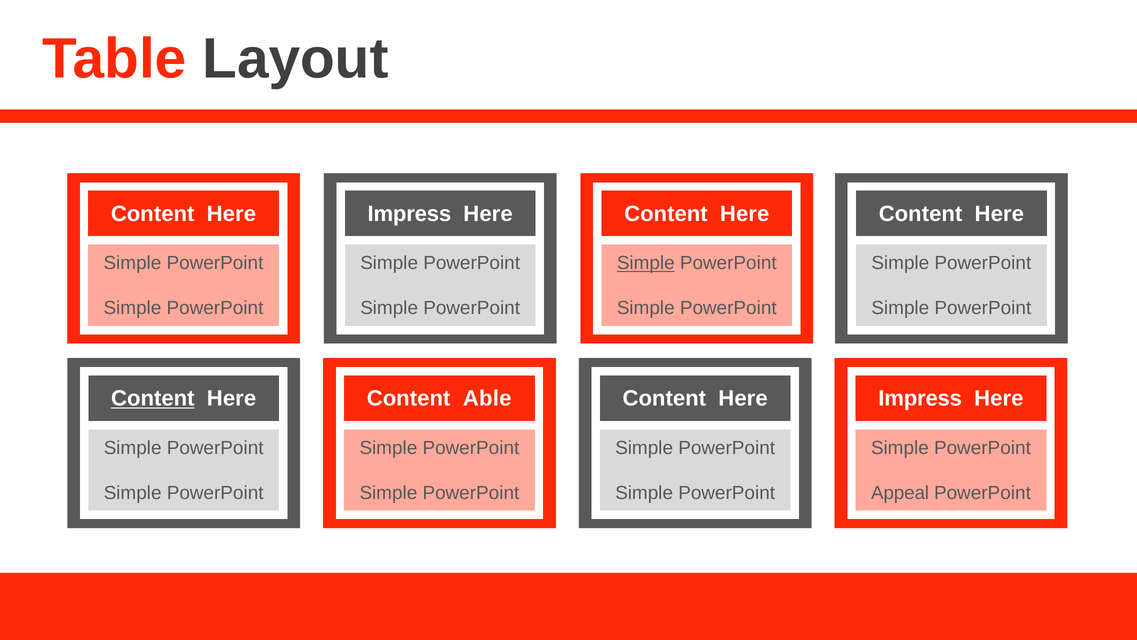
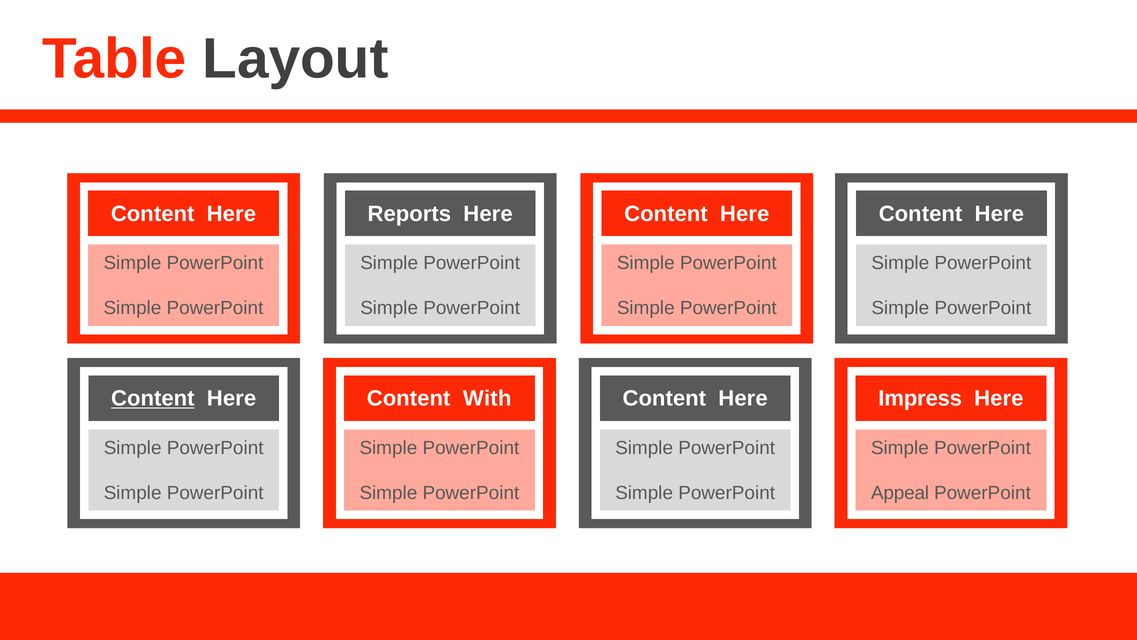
Impress at (409, 214): Impress -> Reports
Simple at (646, 263) underline: present -> none
Able: Able -> With
